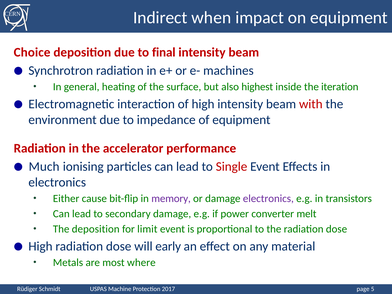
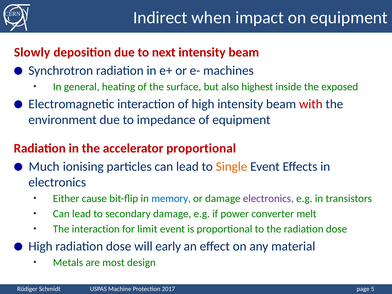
Choice: Choice -> Slowly
final: final -> next
iteration: iteration -> exposed
accelerator performance: performance -> proportional
Single colour: red -> orange
memory colour: purple -> blue
The deposition: deposition -> interaction
where: where -> design
